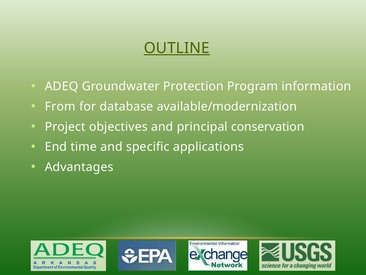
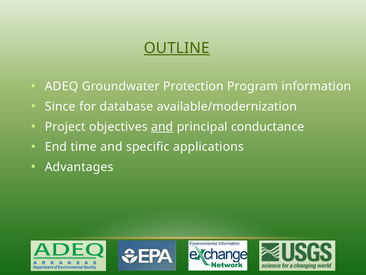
From: From -> Since
and at (162, 127) underline: none -> present
conservation: conservation -> conductance
